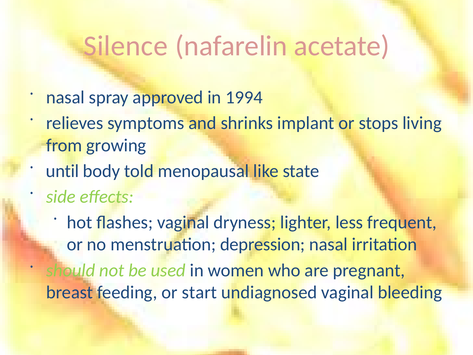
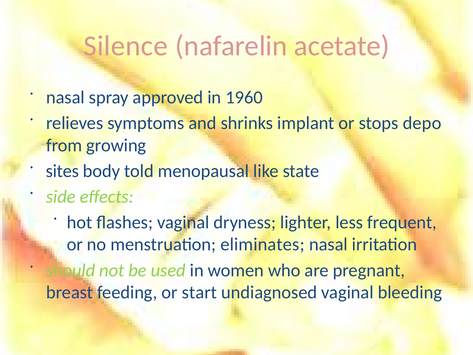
1994: 1994 -> 1960
living: living -> depo
until: until -> sites
depression: depression -> eliminates
